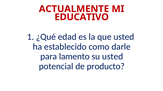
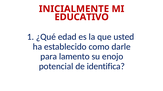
ACTUALMENTE: ACTUALMENTE -> INICIALMENTE
su usted: usted -> enojo
producto: producto -> identifica
